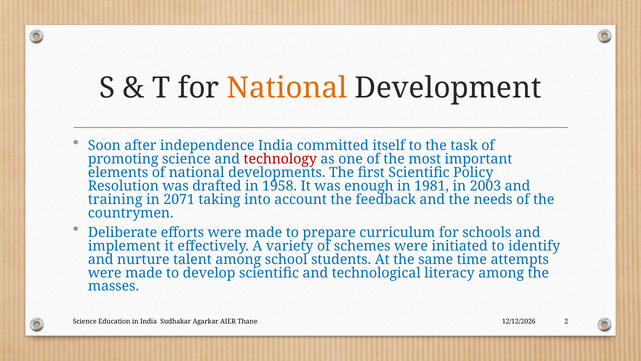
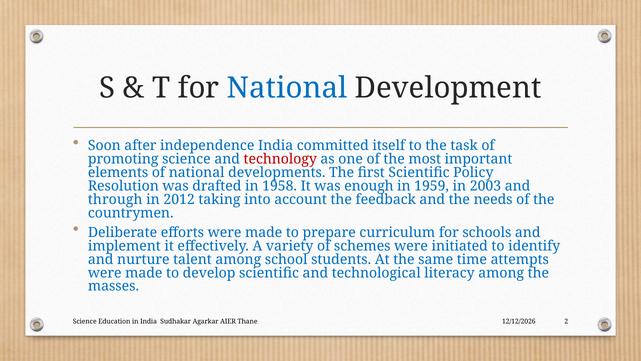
National at (287, 88) colour: orange -> blue
1981: 1981 -> 1959
training: training -> through
2071: 2071 -> 2012
